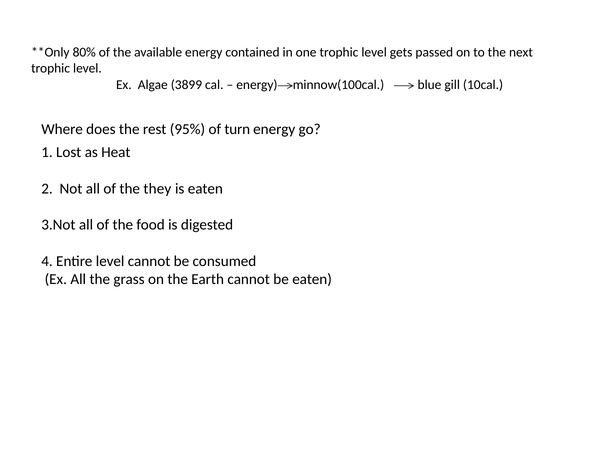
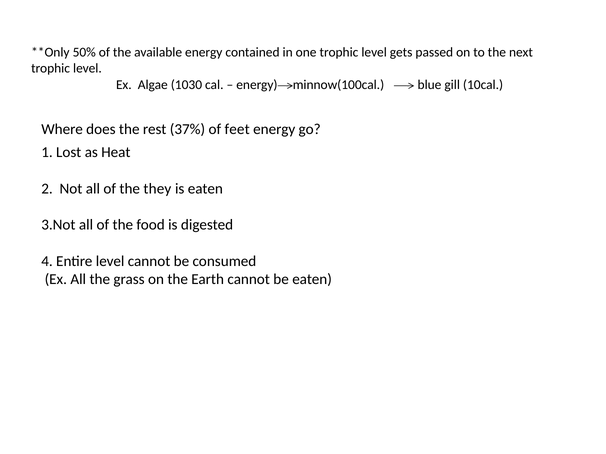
80%: 80% -> 50%
3899: 3899 -> 1030
95%: 95% -> 37%
turn: turn -> feet
